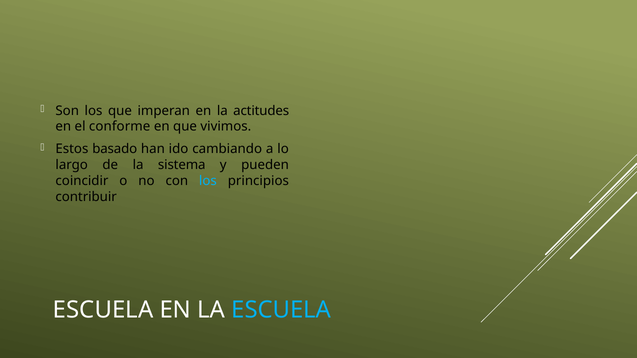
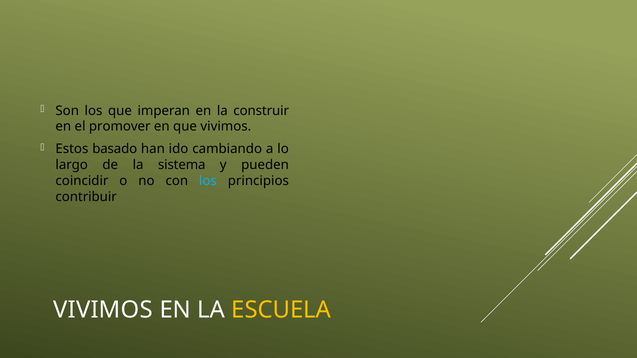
actitudes: actitudes -> construir
conforme: conforme -> promover
ESCUELA at (103, 310): ESCUELA -> VIVIMOS
ESCUELA at (281, 310) colour: light blue -> yellow
